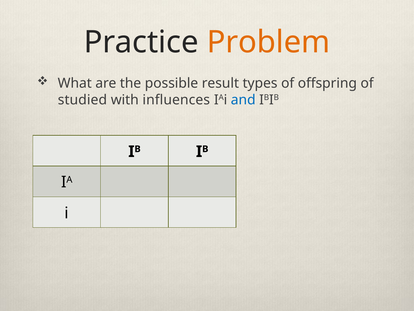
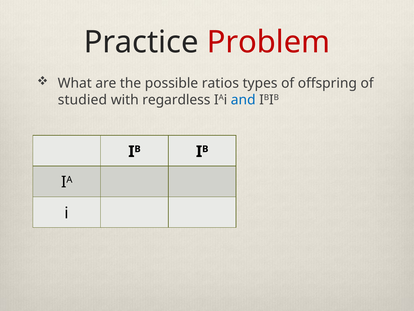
Problem colour: orange -> red
result: result -> ratios
influences: influences -> regardless
